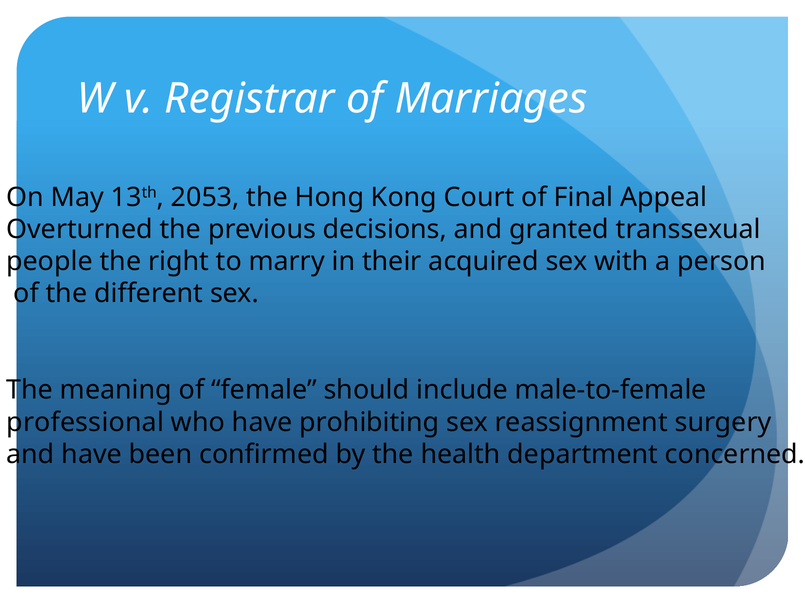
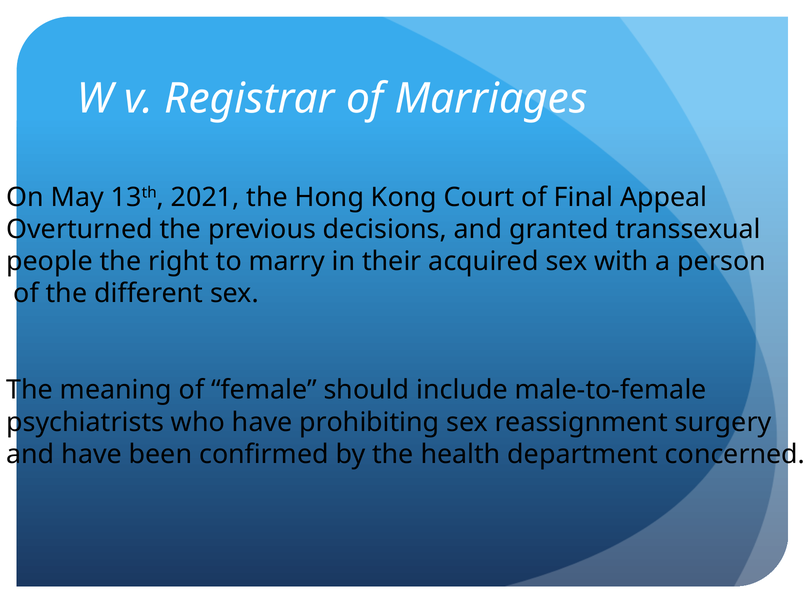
2053: 2053 -> 2021
professional: professional -> psychiatrists
